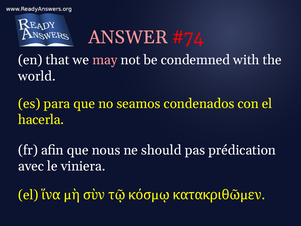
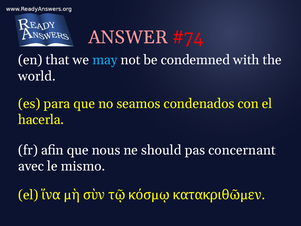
may colour: pink -> light blue
prédication: prédication -> concernant
viniera: viniera -> mismo
